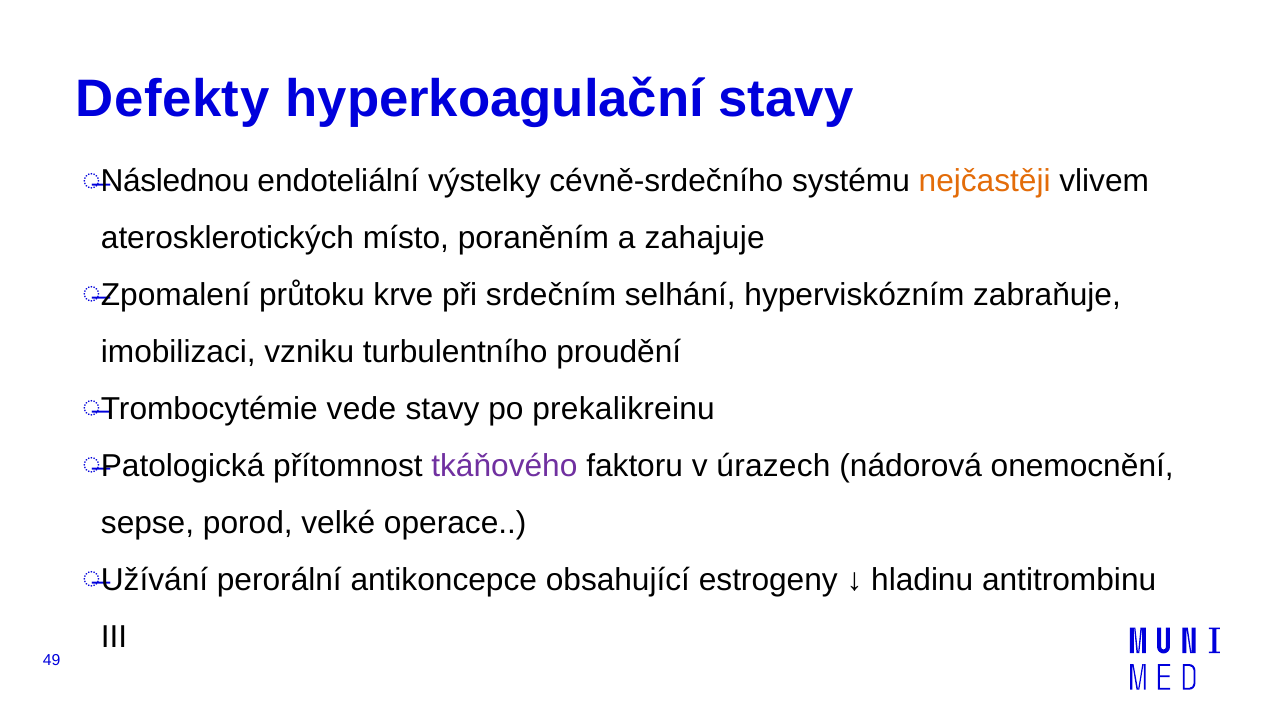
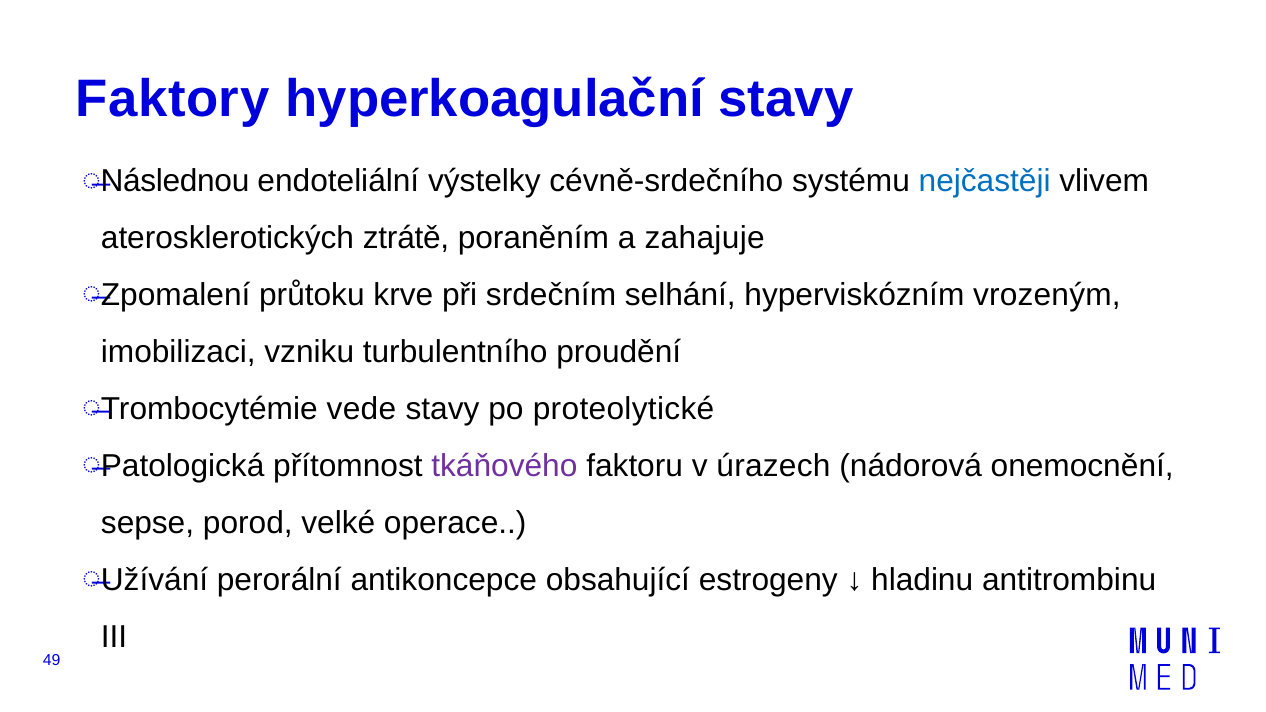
Defekty: Defekty -> Faktory
nejčastěji colour: orange -> blue
místo: místo -> ztrátě
zabraňuje: zabraňuje -> vrozeným
prekalikreinu: prekalikreinu -> proteolytické
